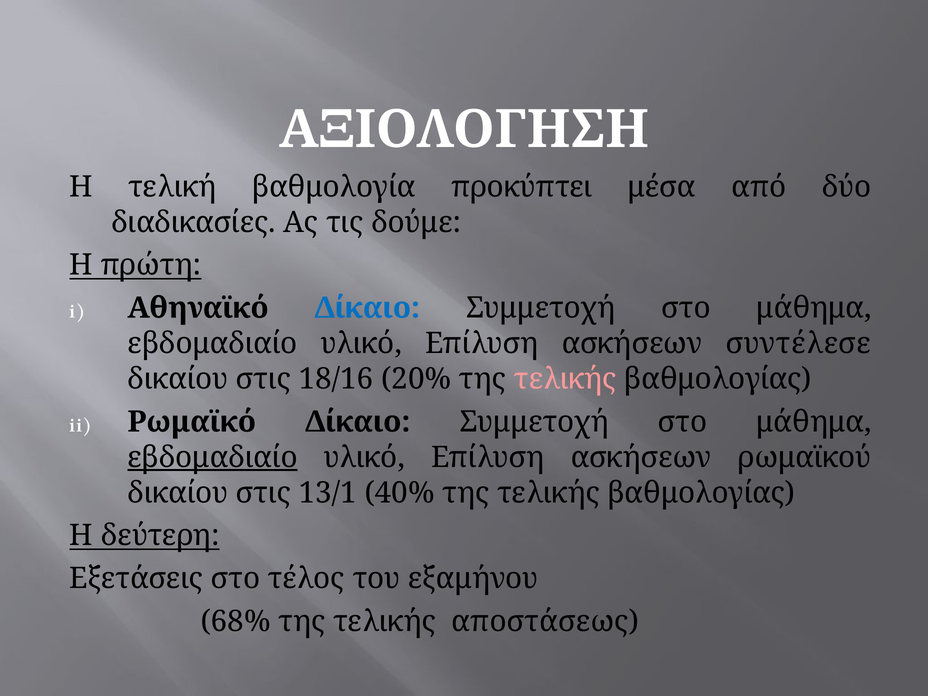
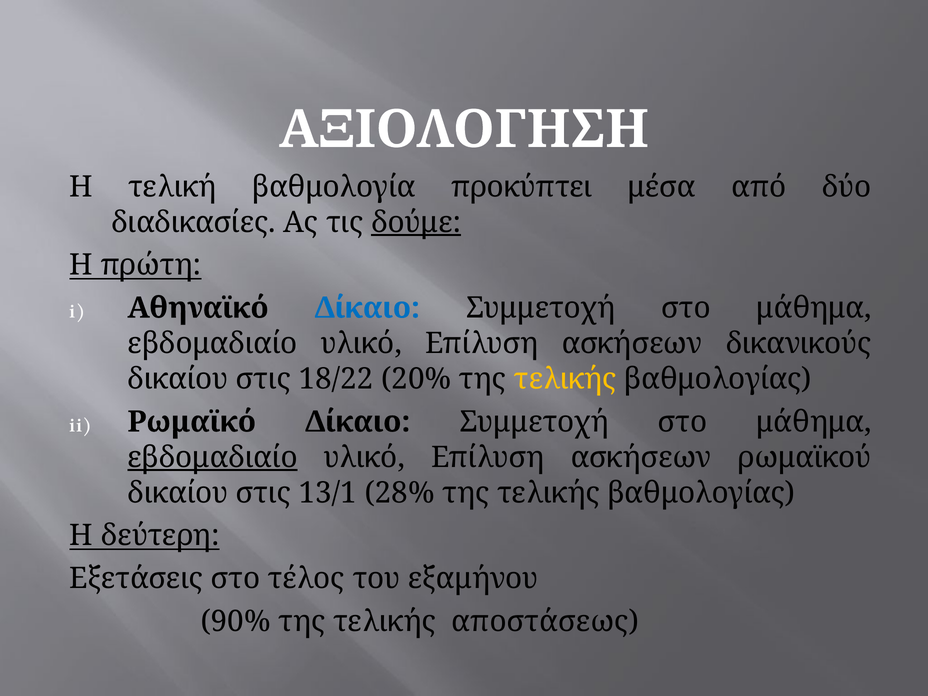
δούμε underline: none -> present
συντέλεσε: συντέλεσε -> δικανικούς
18/16: 18/16 -> 18/22
τελικής at (565, 379) colour: pink -> yellow
40%: 40% -> 28%
68%: 68% -> 90%
